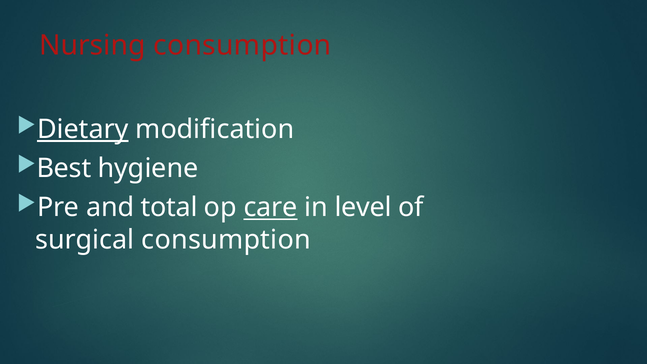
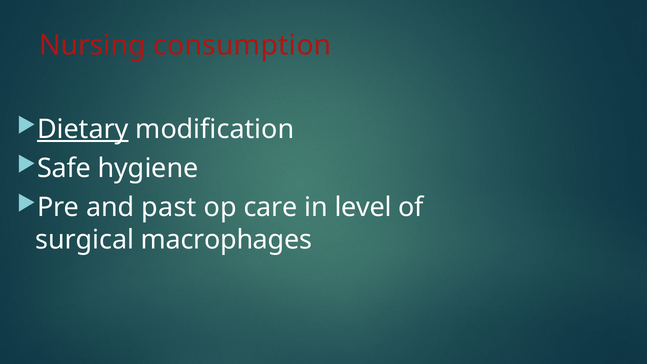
Best: Best -> Safe
total: total -> past
care underline: present -> none
surgical consumption: consumption -> macrophages
